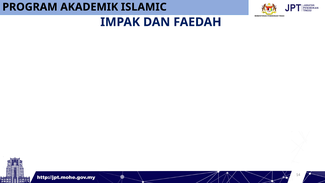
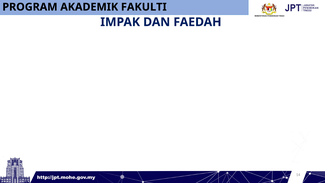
ISLAMIC: ISLAMIC -> FAKULTI
